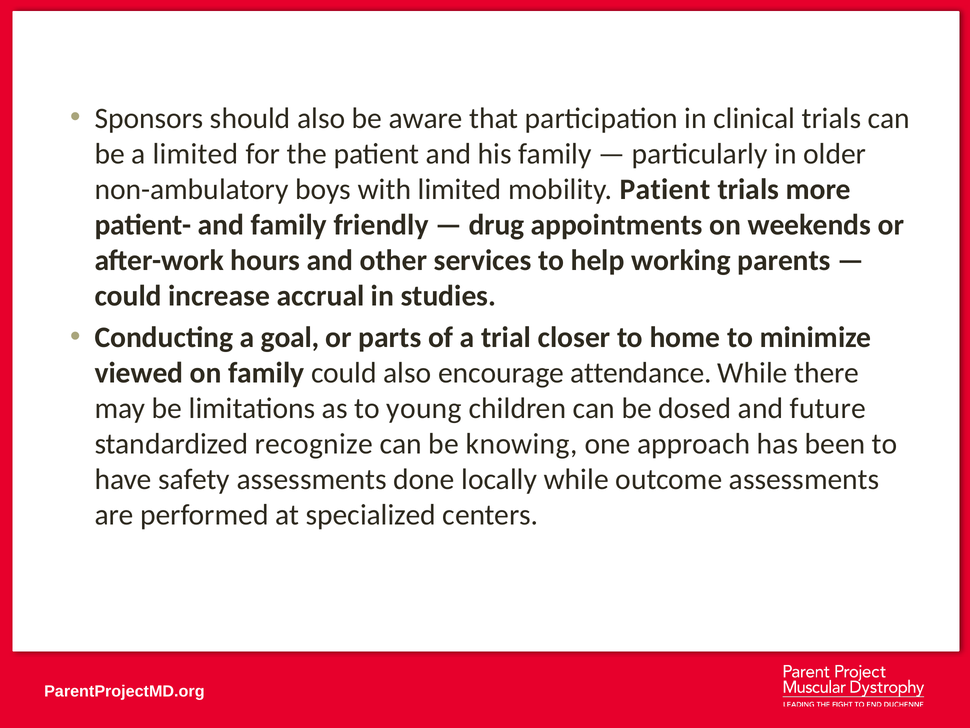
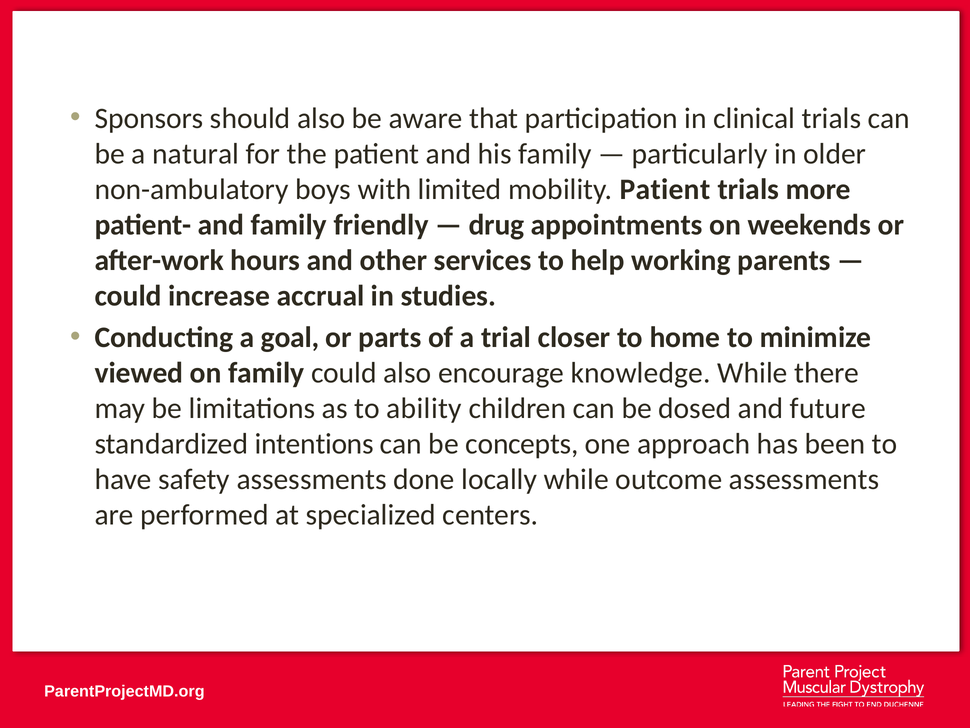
a limited: limited -> natural
attendance: attendance -> knowledge
young: young -> ability
recognize: recognize -> intentions
knowing: knowing -> concepts
